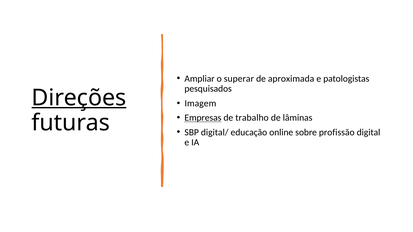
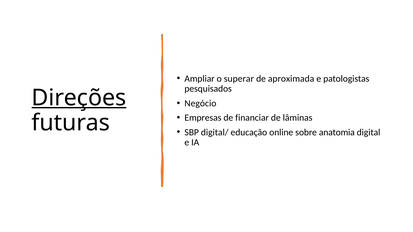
Imagem: Imagem -> Negócio
Empresas underline: present -> none
trabalho: trabalho -> financiar
profissão: profissão -> anatomia
